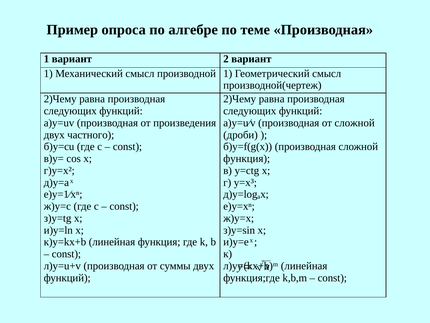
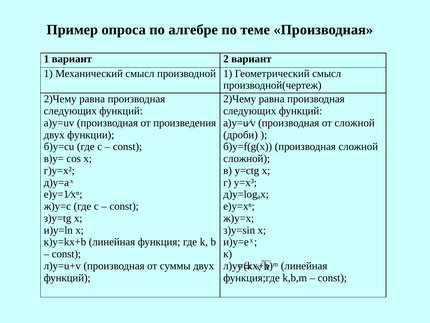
частного: частного -> функции
функция at (247, 158): функция -> сложной
